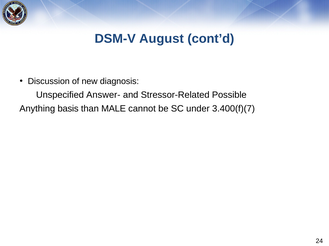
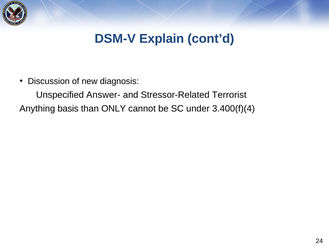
August: August -> Explain
Possible: Possible -> Terrorist
MALE: MALE -> ONLY
3.400(f)(7: 3.400(f)(7 -> 3.400(f)(4
